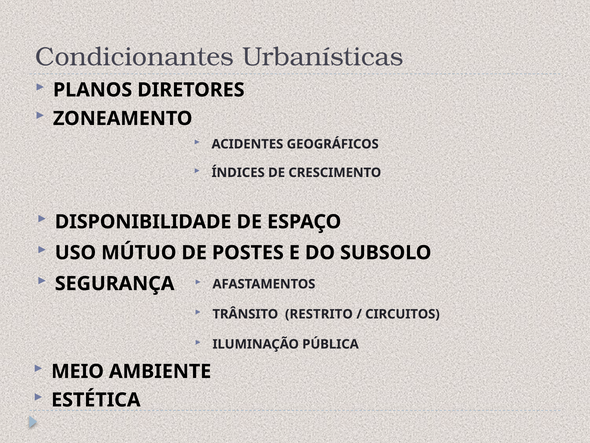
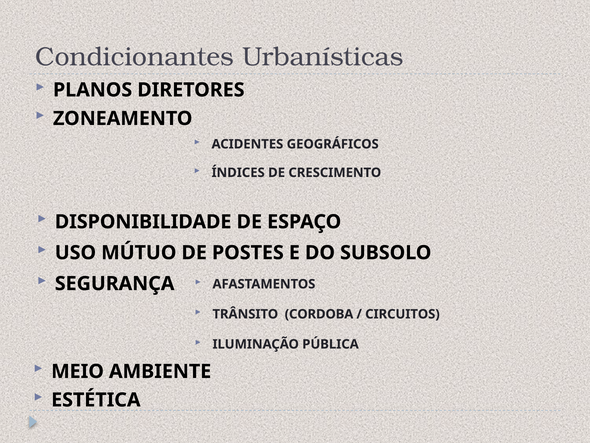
RESTRITO: RESTRITO -> CORDOBA
